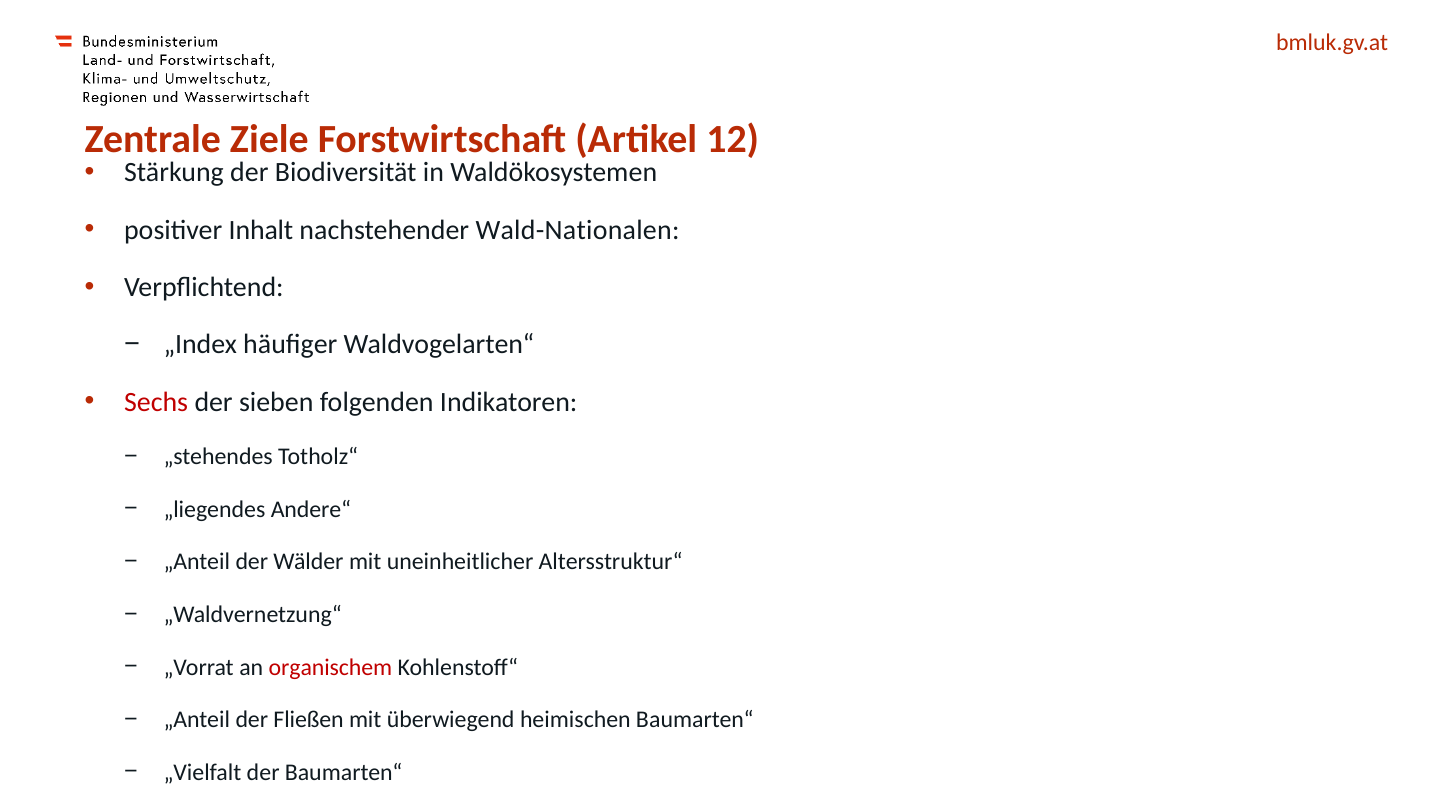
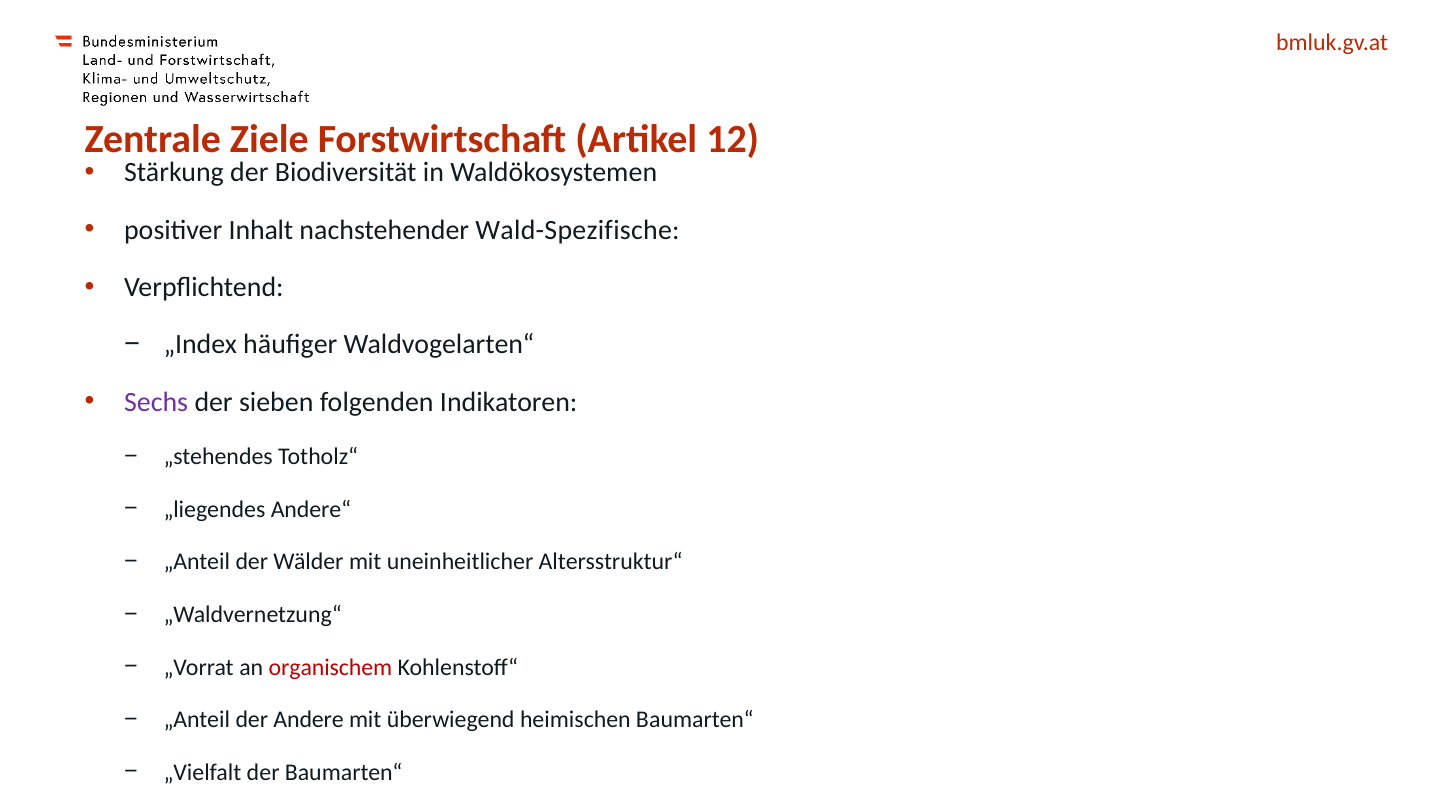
Wald-Nationalen: Wald-Nationalen -> Wald-Spezifische
Sechs colour: red -> purple
Fließen: Fließen -> Andere
